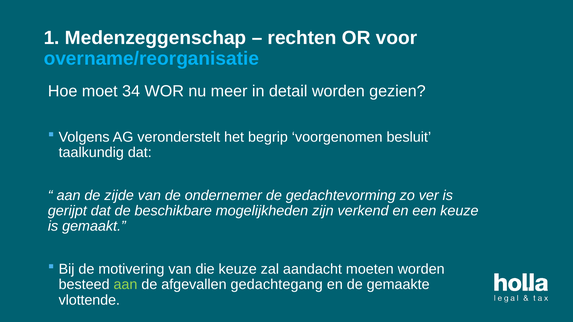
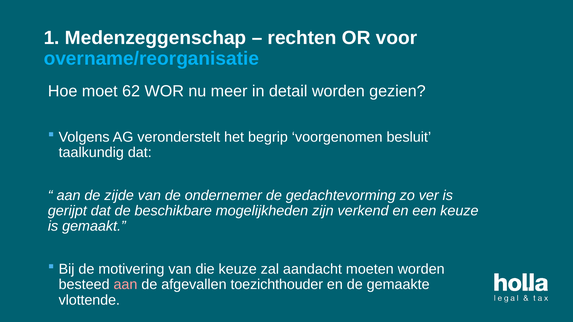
34: 34 -> 62
aan at (125, 285) colour: light green -> pink
gedachtegang: gedachtegang -> toezichthouder
